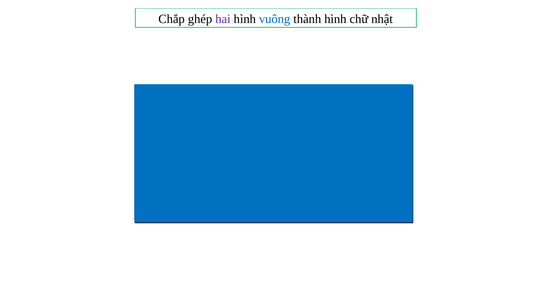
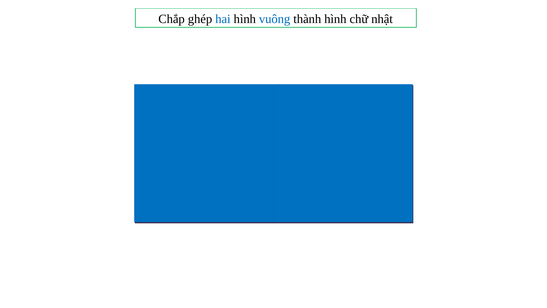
hai colour: purple -> blue
